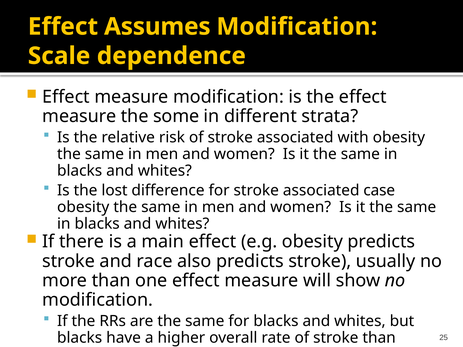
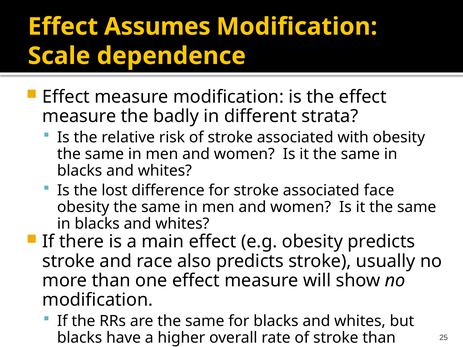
some: some -> badly
case: case -> face
